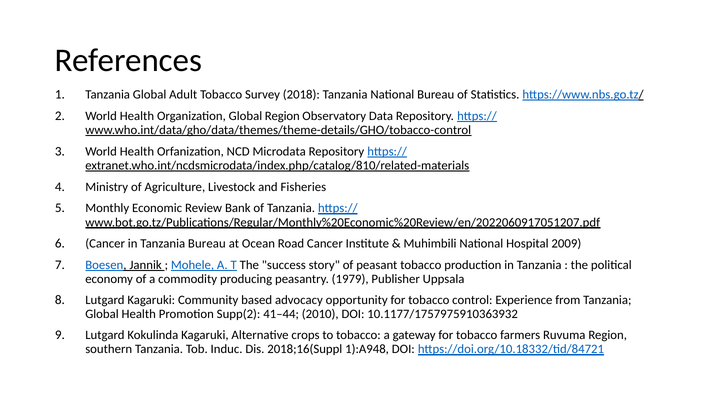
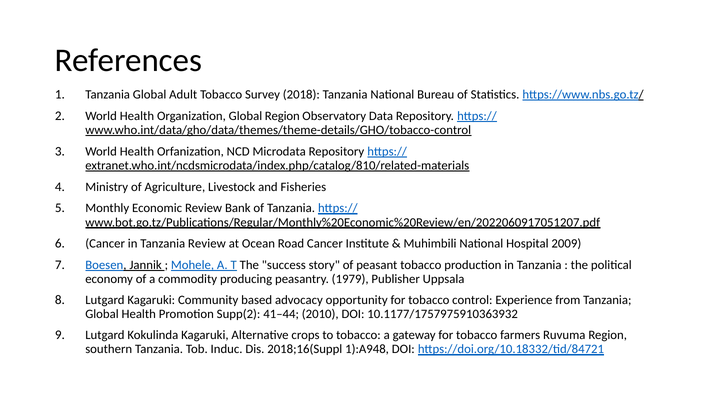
Tanzania Bureau: Bureau -> Review
